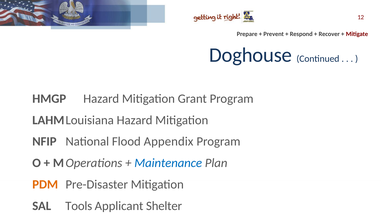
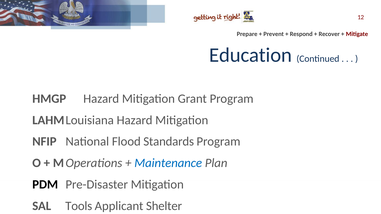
Doghouse: Doghouse -> Education
Appendix: Appendix -> Standards
PDM colour: orange -> black
